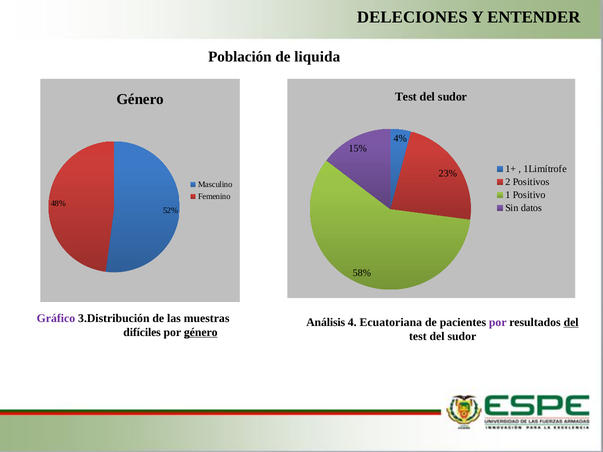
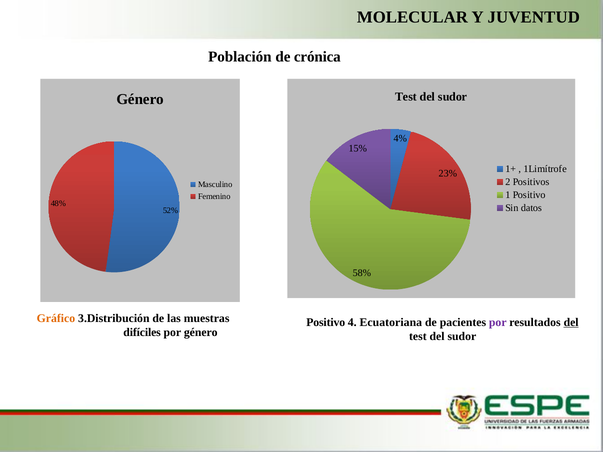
DELECIONES: DELECIONES -> MOLECULAR
ENTENDER: ENTENDER -> JUVENTUD
liquida: liquida -> crónica
Gráfico colour: purple -> orange
Análisis at (326, 322): Análisis -> Positivo
género at (201, 332) underline: present -> none
